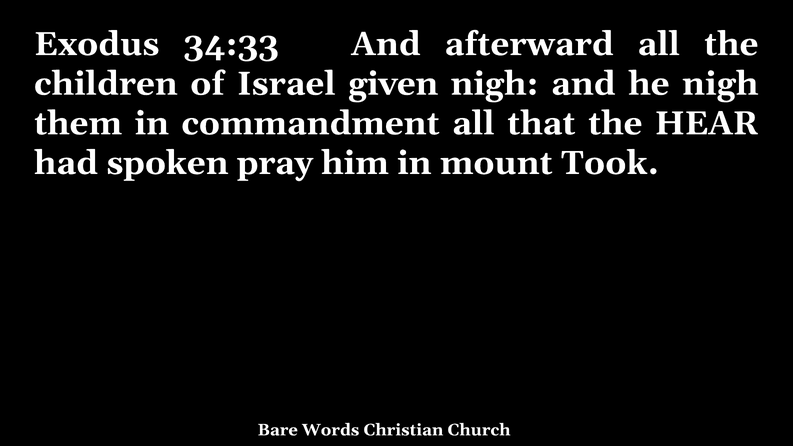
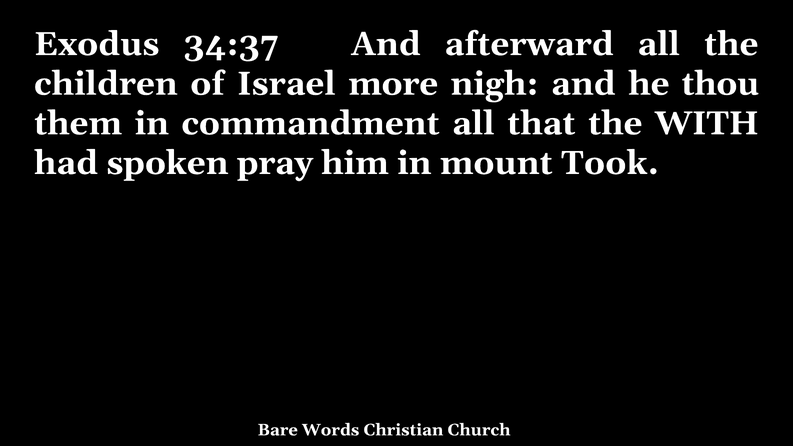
34:33: 34:33 -> 34:37
given: given -> more
he nigh: nigh -> thou
HEAR: HEAR -> WITH
